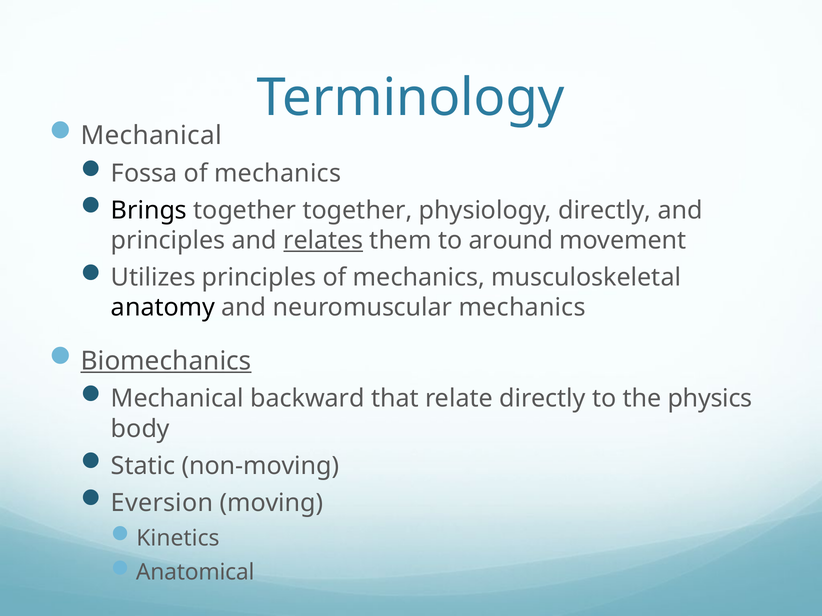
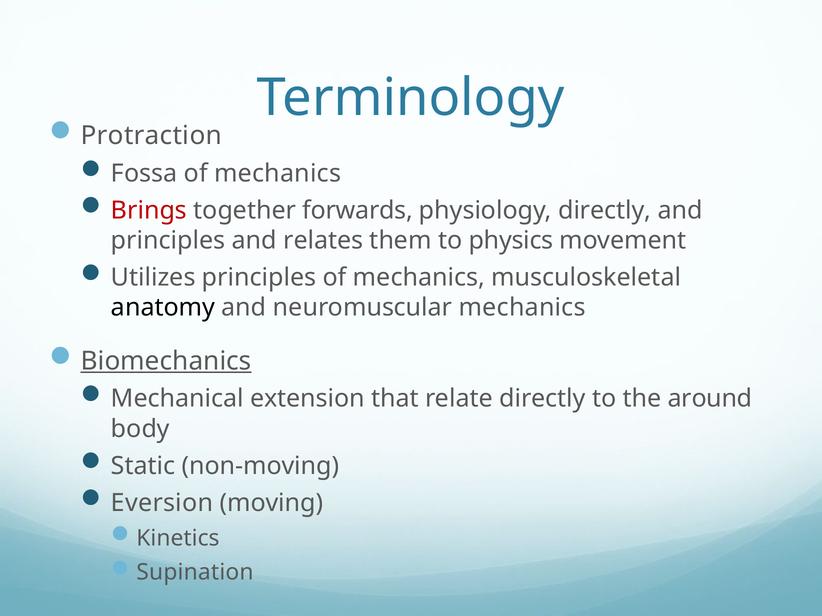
Mechanical at (151, 136): Mechanical -> Protraction
Brings colour: black -> red
together together: together -> forwards
relates underline: present -> none
around: around -> physics
backward: backward -> extension
physics: physics -> around
Anatomical: Anatomical -> Supination
